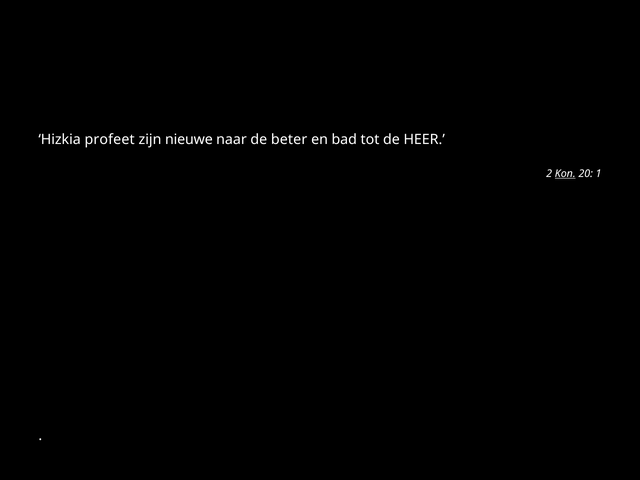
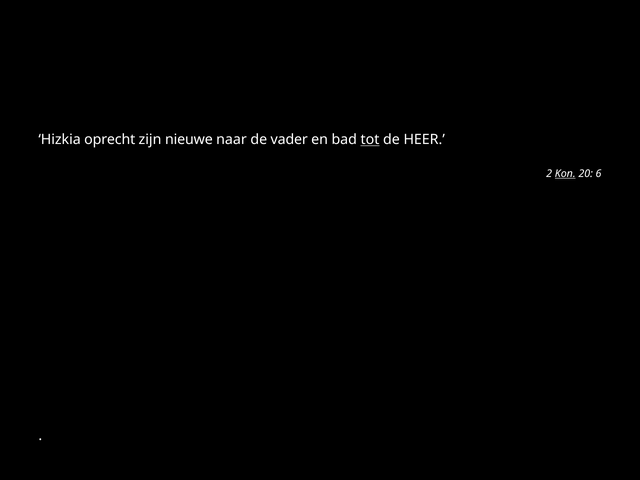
profeet: profeet -> oprecht
beter: beter -> vader
tot underline: none -> present
1: 1 -> 6
